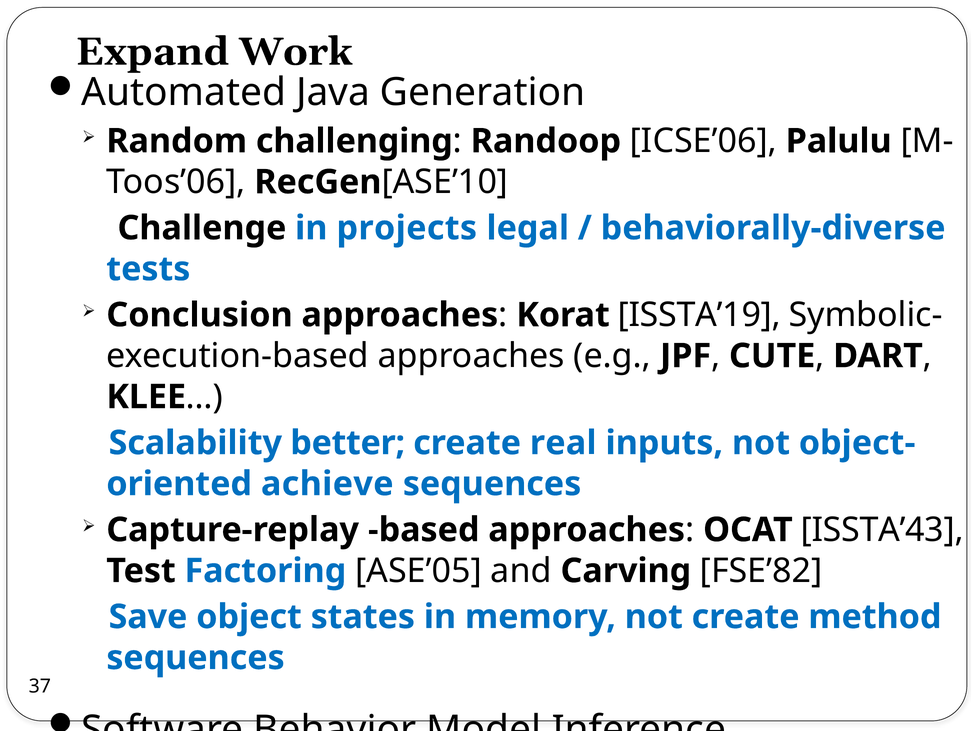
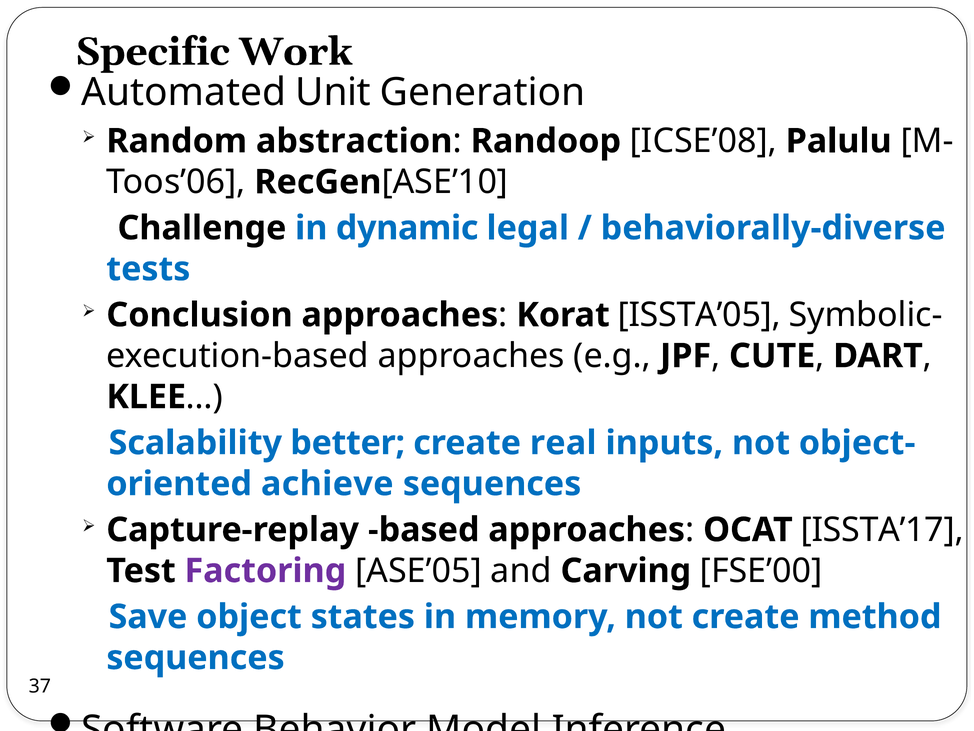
Expand: Expand -> Specific
Java: Java -> Unit
challenging: challenging -> abstraction
Randoop ICSE’06: ICSE’06 -> ICSE’08
projects: projects -> dynamic
ISSTA’19: ISSTA’19 -> ISSTA’05
ISSTA’43: ISSTA’43 -> ISSTA’17
Factoring colour: blue -> purple
FSE’82: FSE’82 -> FSE’00
